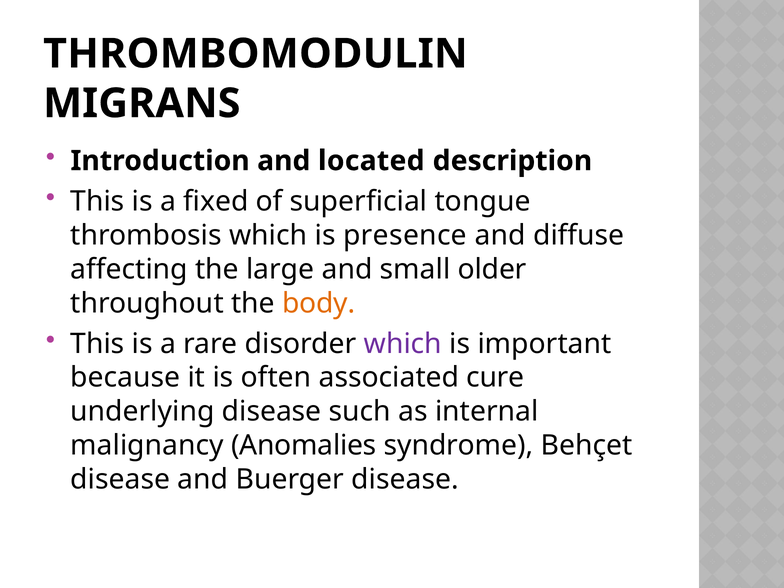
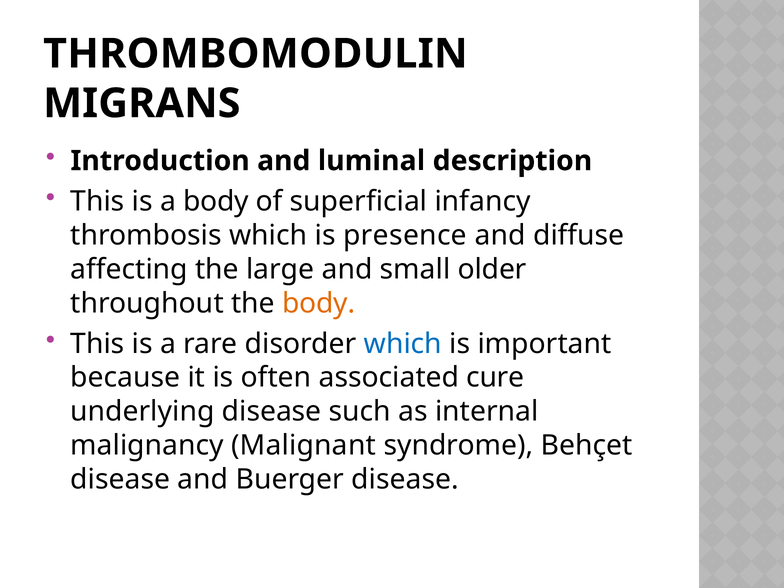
located: located -> luminal
a fixed: fixed -> body
tongue: tongue -> infancy
which at (403, 344) colour: purple -> blue
Anomalies: Anomalies -> Malignant
